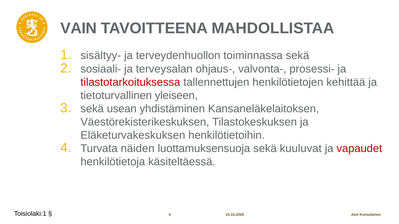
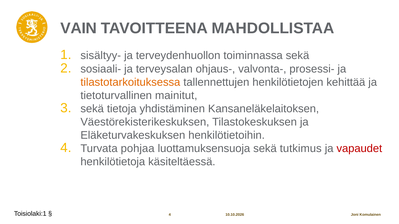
tilastotarkoituksessa colour: red -> orange
yleiseen: yleiseen -> mainitut
usean: usean -> tietoja
näiden: näiden -> pohjaa
kuuluvat: kuuluvat -> tutkimus
